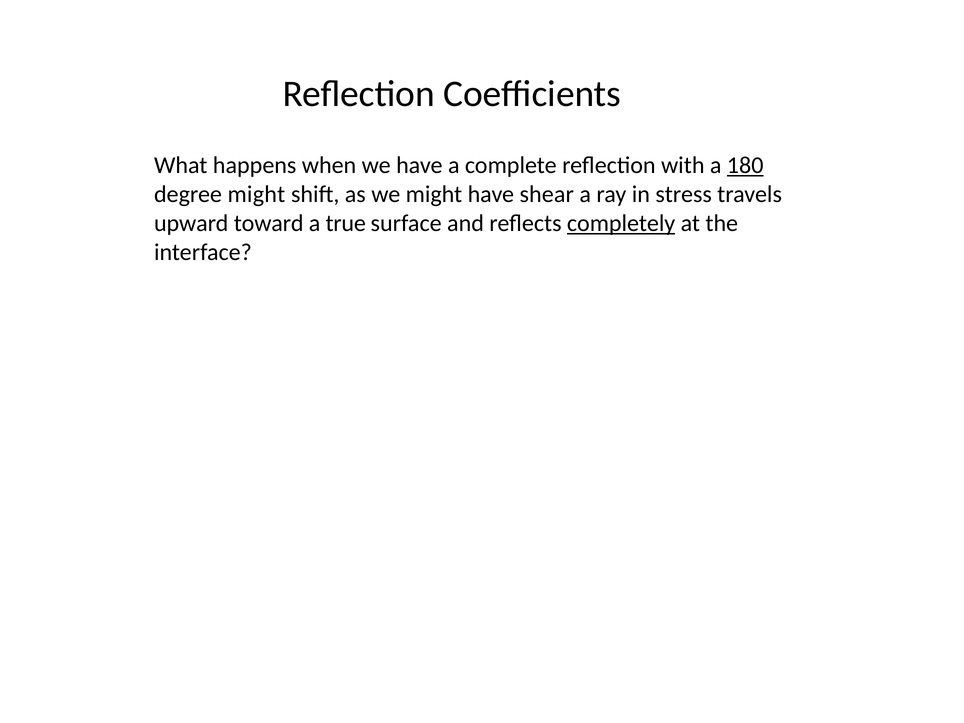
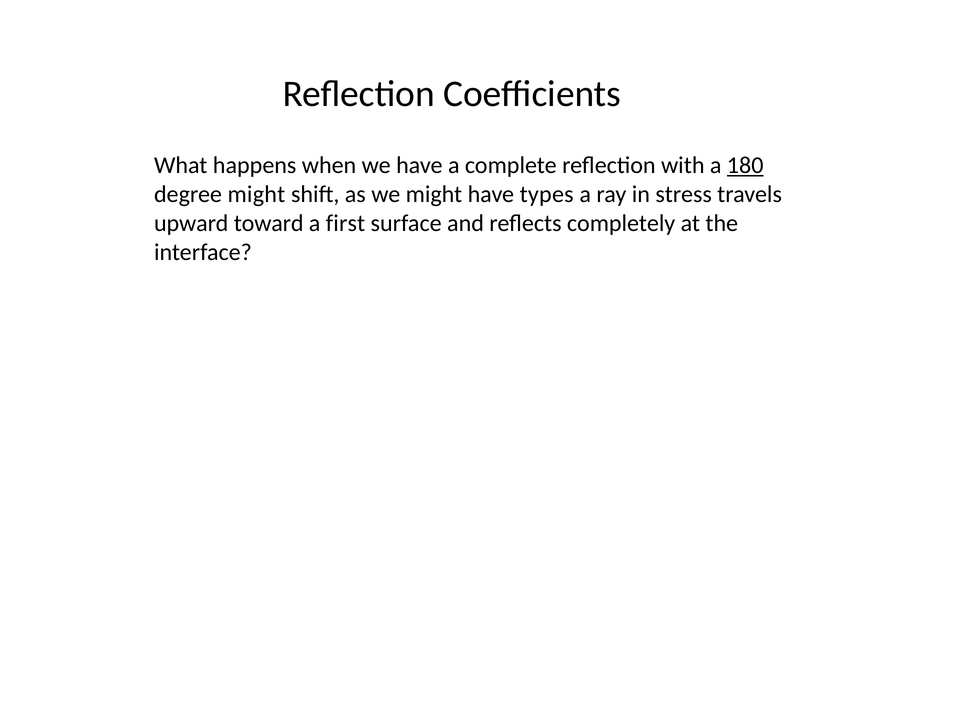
shear: shear -> types
true: true -> first
completely underline: present -> none
